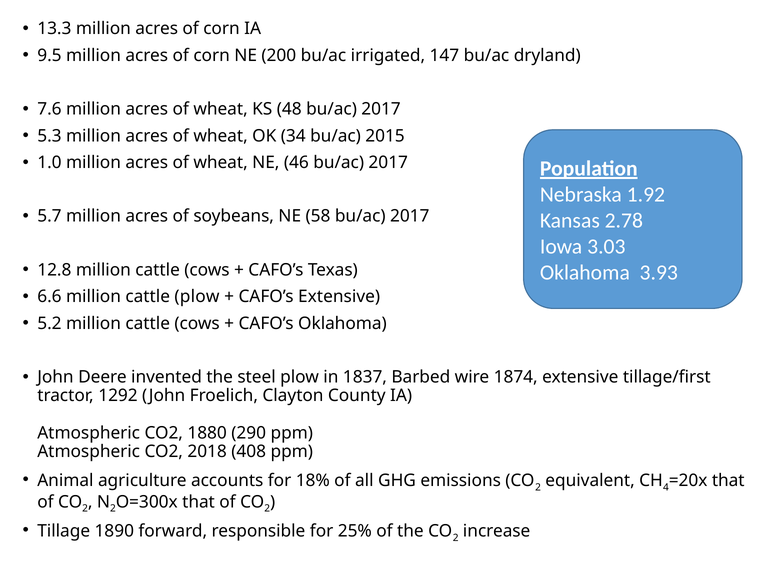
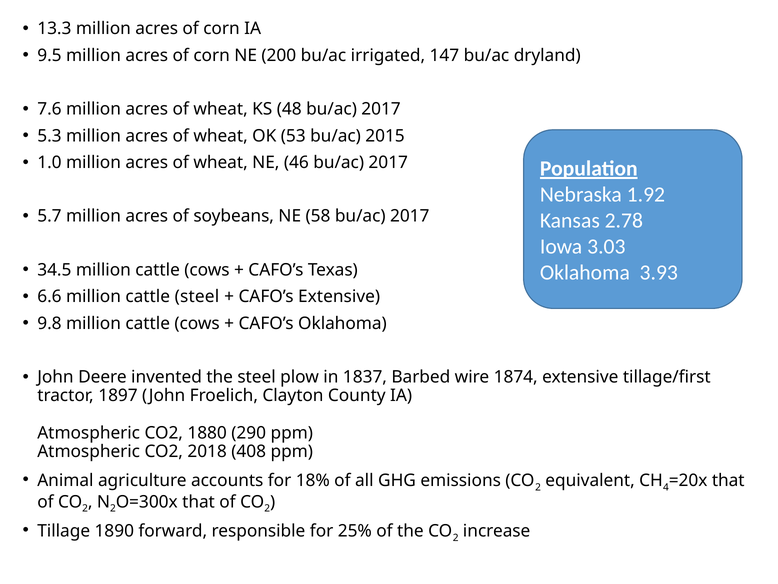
34: 34 -> 53
12.8: 12.8 -> 34.5
cattle plow: plow -> steel
5.2: 5.2 -> 9.8
1292: 1292 -> 1897
